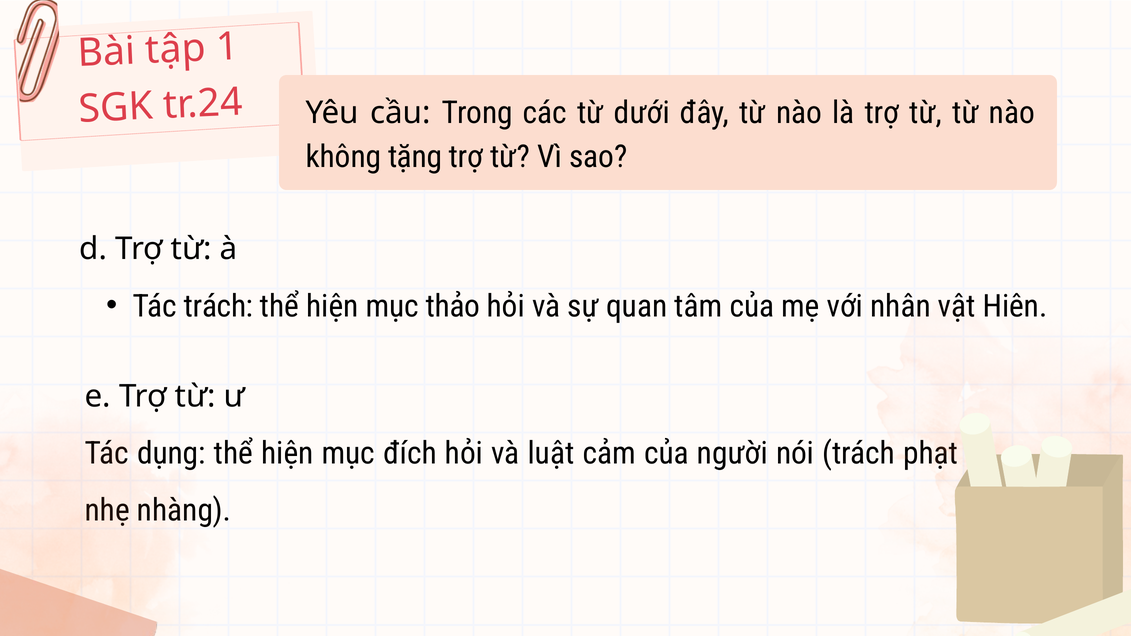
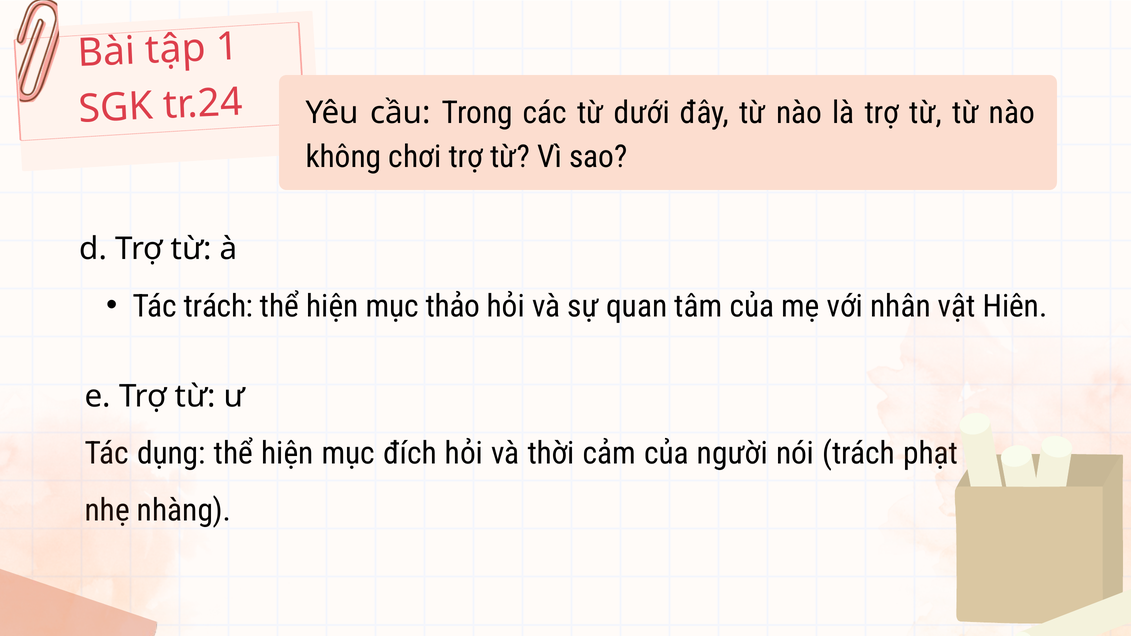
tặng: tặng -> chơi
luật: luật -> thời
